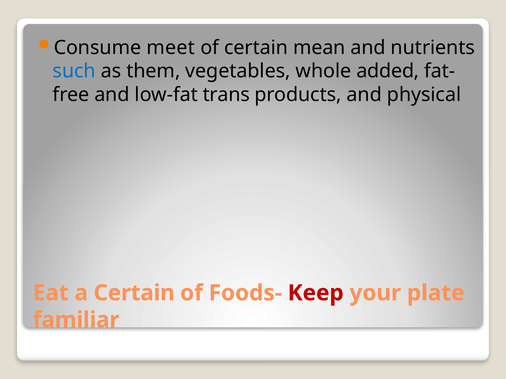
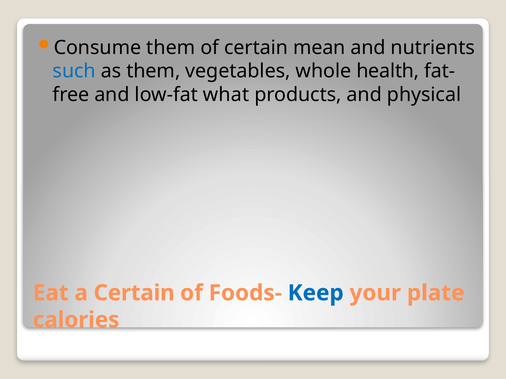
Consume meet: meet -> them
added: added -> health
trans: trans -> what
Keep colour: red -> blue
familiar: familiar -> calories
